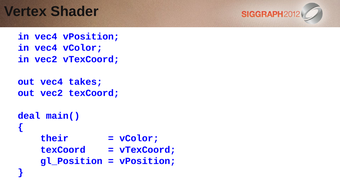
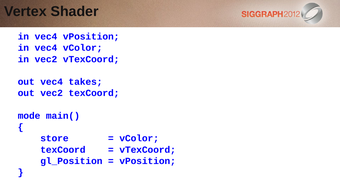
deal: deal -> mode
their: their -> store
